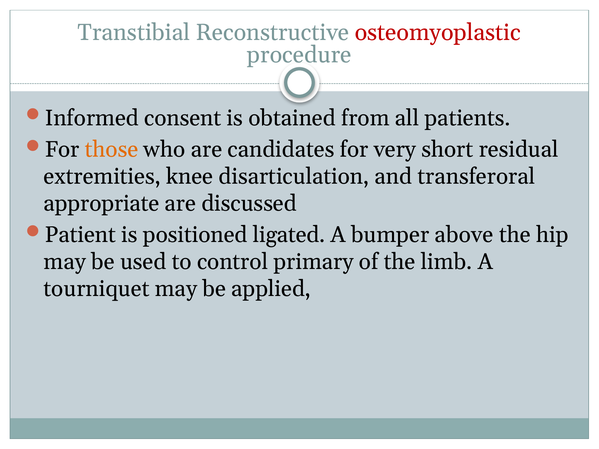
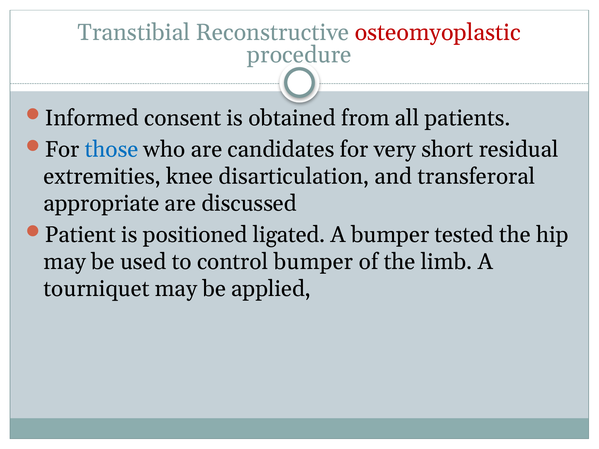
those colour: orange -> blue
above: above -> tested
control primary: primary -> bumper
